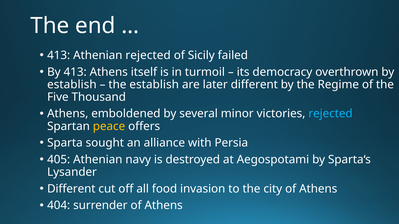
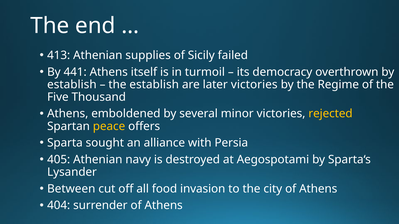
Athenian rejected: rejected -> supplies
By 413: 413 -> 441
later different: different -> victories
rejected at (330, 114) colour: light blue -> yellow
Different at (71, 189): Different -> Between
